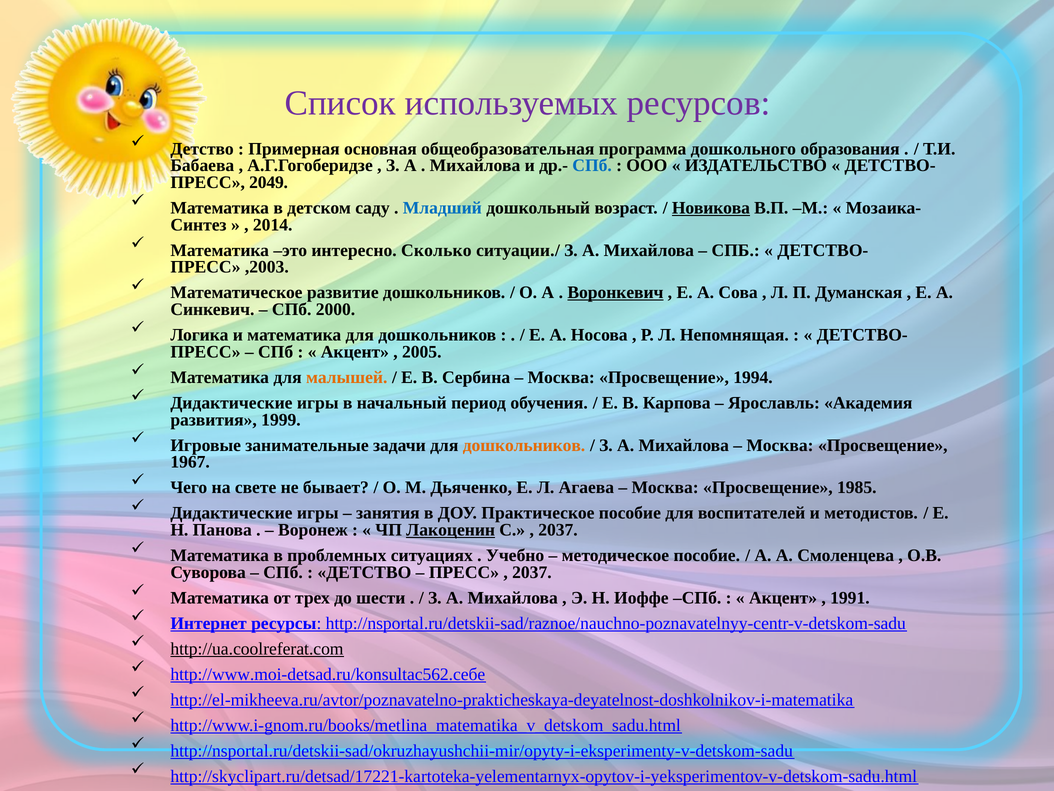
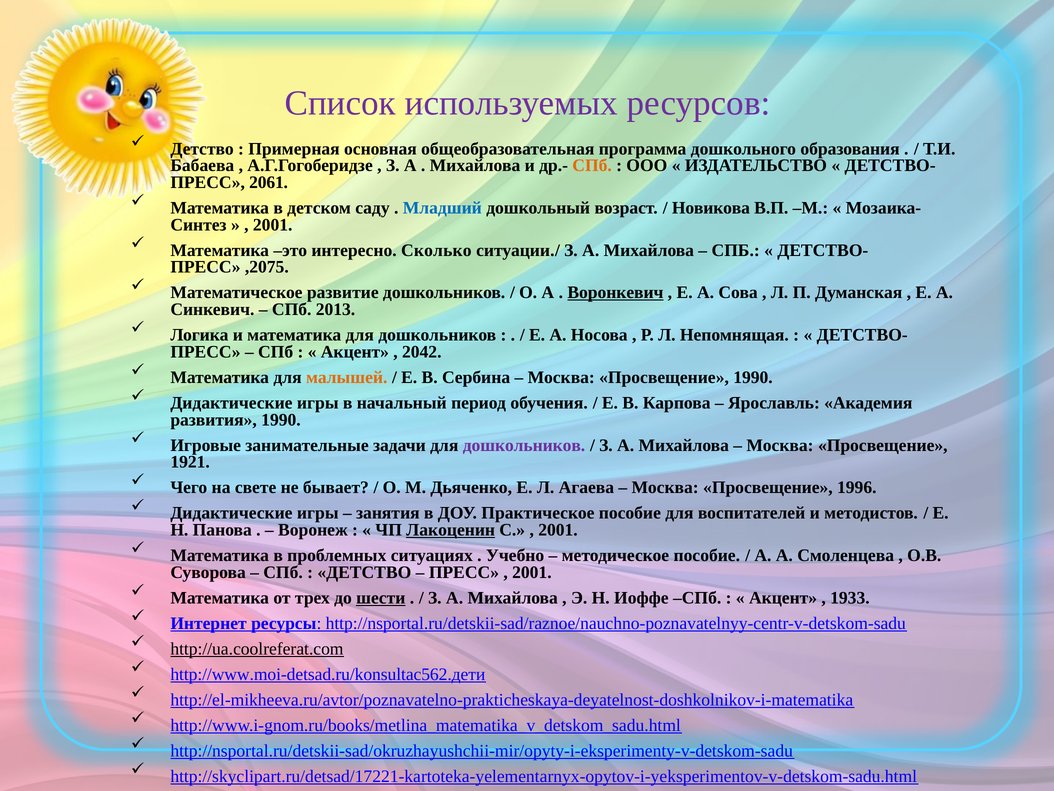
СПб at (592, 166) colour: blue -> orange
2049: 2049 -> 2061
Новикова underline: present -> none
2014 at (273, 225): 2014 -> 2001
,2003: ,2003 -> ,2075
2000: 2000 -> 2013
2005: 2005 -> 2042
Просвещение 1994: 1994 -> 1990
развития 1999: 1999 -> 1990
дошкольников at (524, 445) colour: orange -> purple
1967: 1967 -> 1921
1985: 1985 -> 1996
2037 at (558, 530): 2037 -> 2001
2037 at (532, 572): 2037 -> 2001
шести underline: none -> present
1991: 1991 -> 1933
http://www.moi-detsad.ru/konsultac562.себе: http://www.moi-detsad.ru/konsultac562.себе -> http://www.moi-detsad.ru/konsultac562.дети
